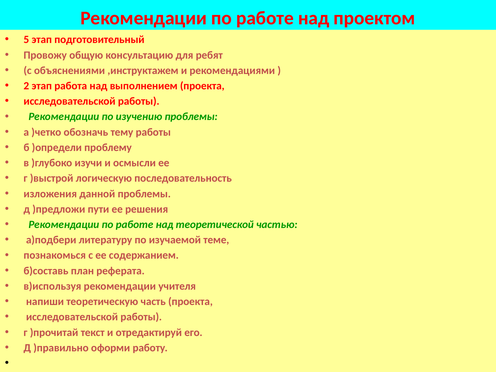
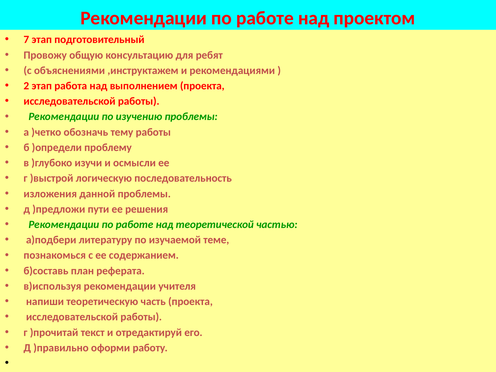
5: 5 -> 7
